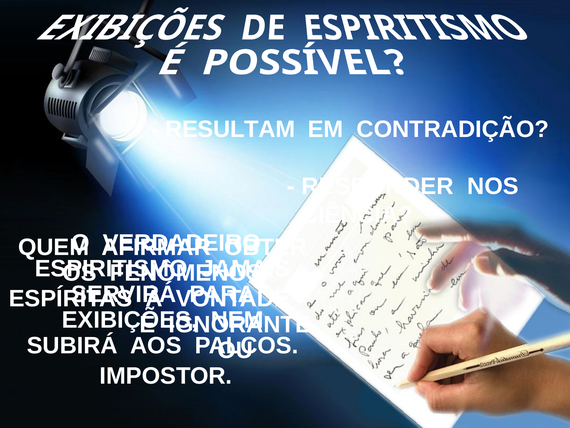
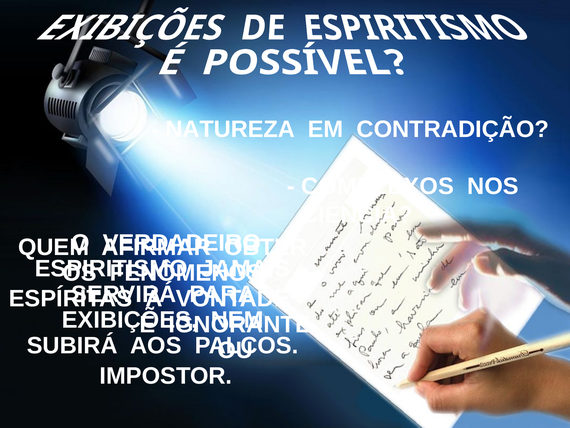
RESULTAM: RESULTAM -> NATUREZA
RESPONDER: RESPONDER -> COMPLEXOS
